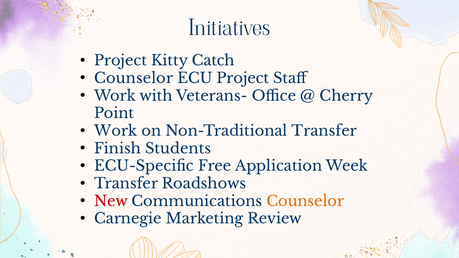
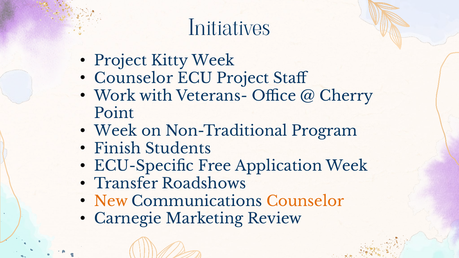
Kitty Catch: Catch -> Week
Work at (116, 131): Work -> Week
Non-Traditional Transfer: Transfer -> Program
New colour: red -> orange
